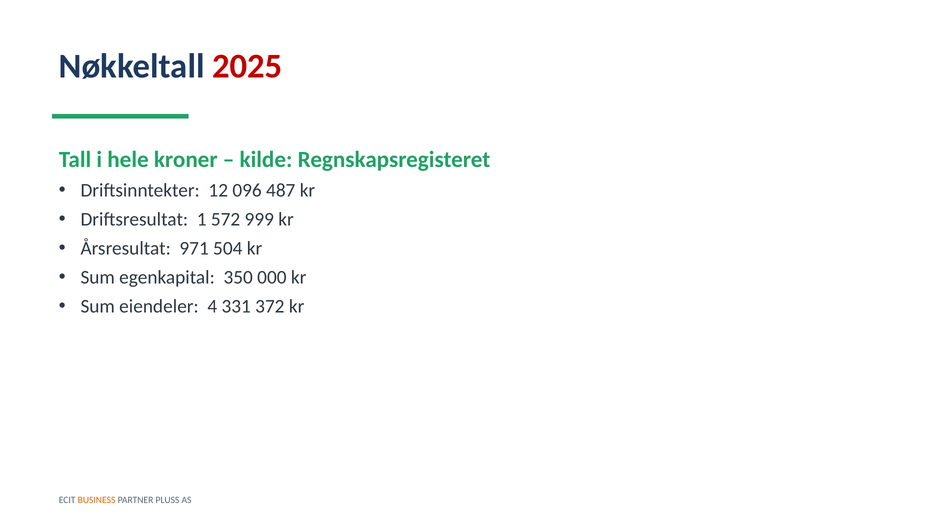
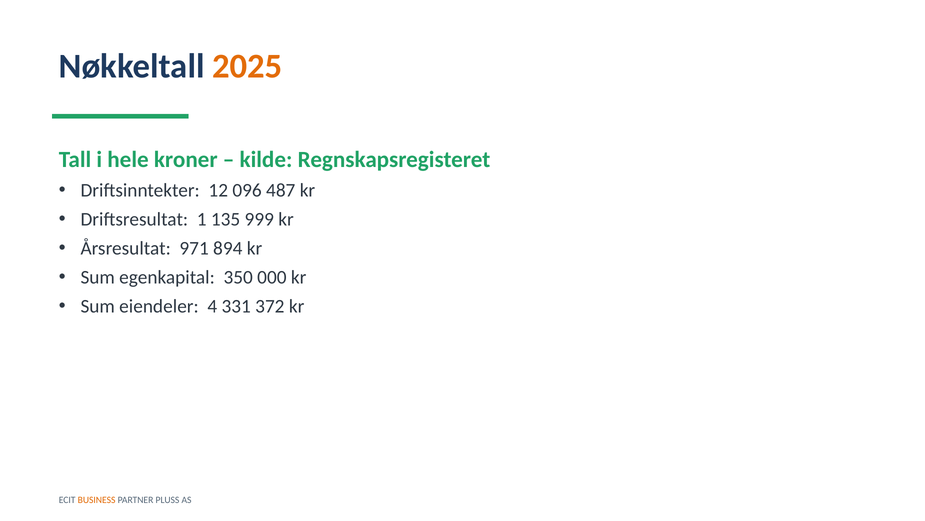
2025 colour: red -> orange
572: 572 -> 135
504: 504 -> 894
